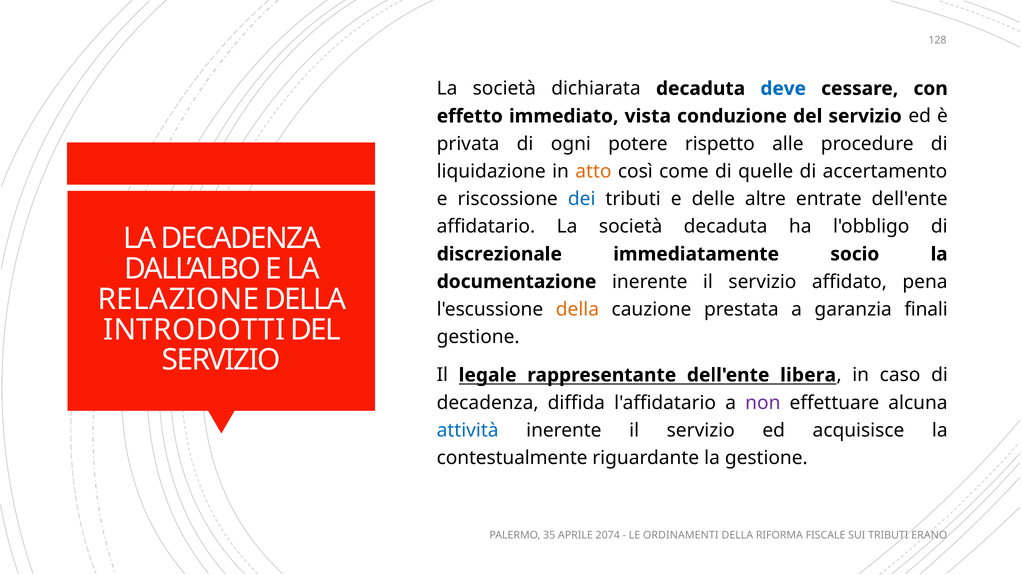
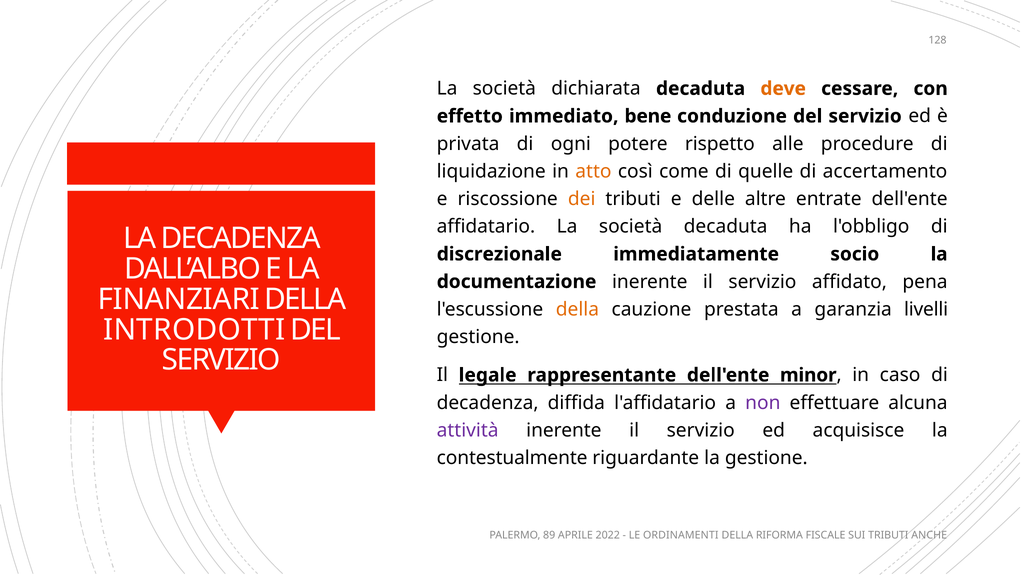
deve colour: blue -> orange
vista: vista -> bene
dei colour: blue -> orange
RELAZIONE: RELAZIONE -> FINANZIARI
finali: finali -> livelli
libera: libera -> minor
attività colour: blue -> purple
35: 35 -> 89
2074: 2074 -> 2022
ERANO: ERANO -> ANCHE
